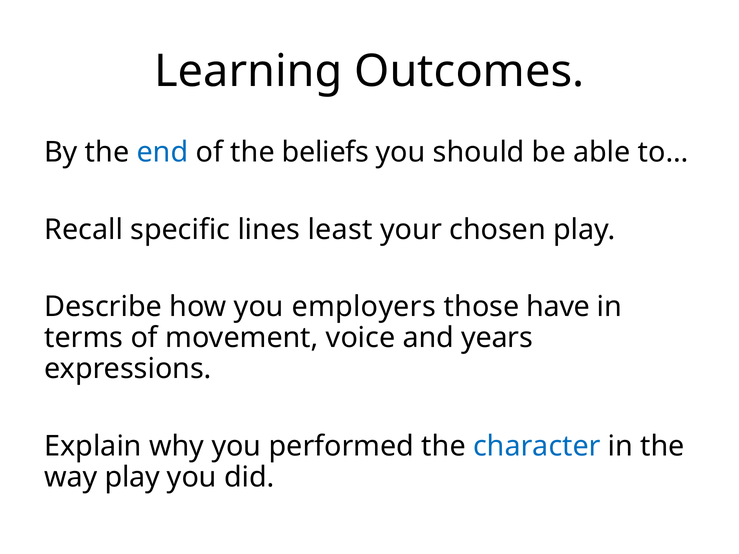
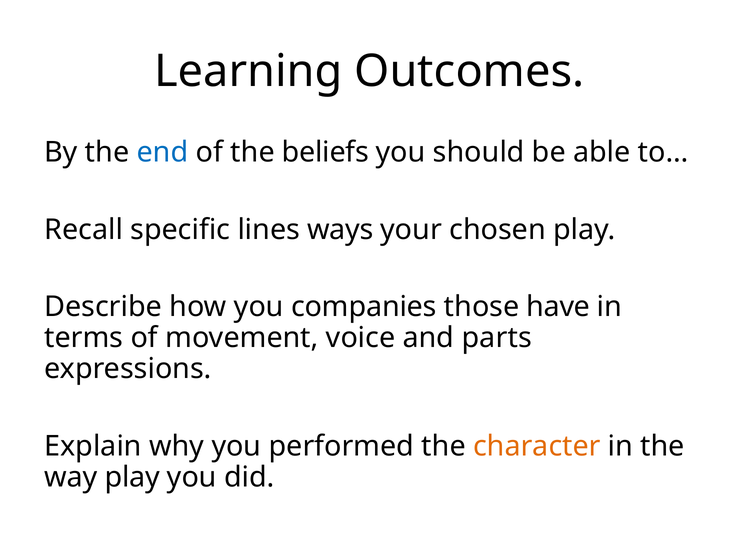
least: least -> ways
employers: employers -> companies
years: years -> parts
character colour: blue -> orange
